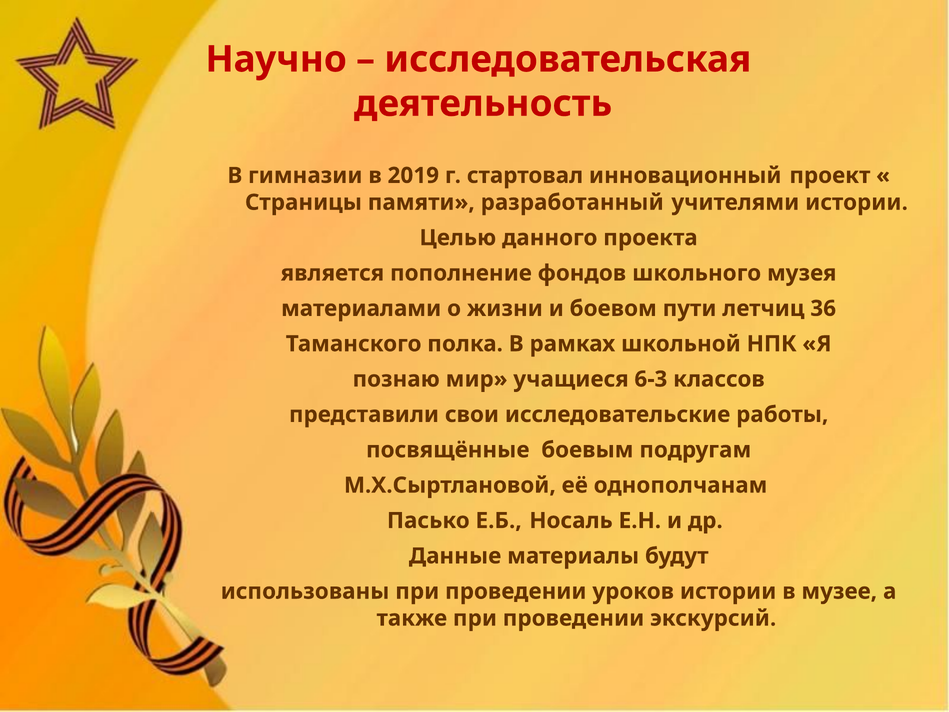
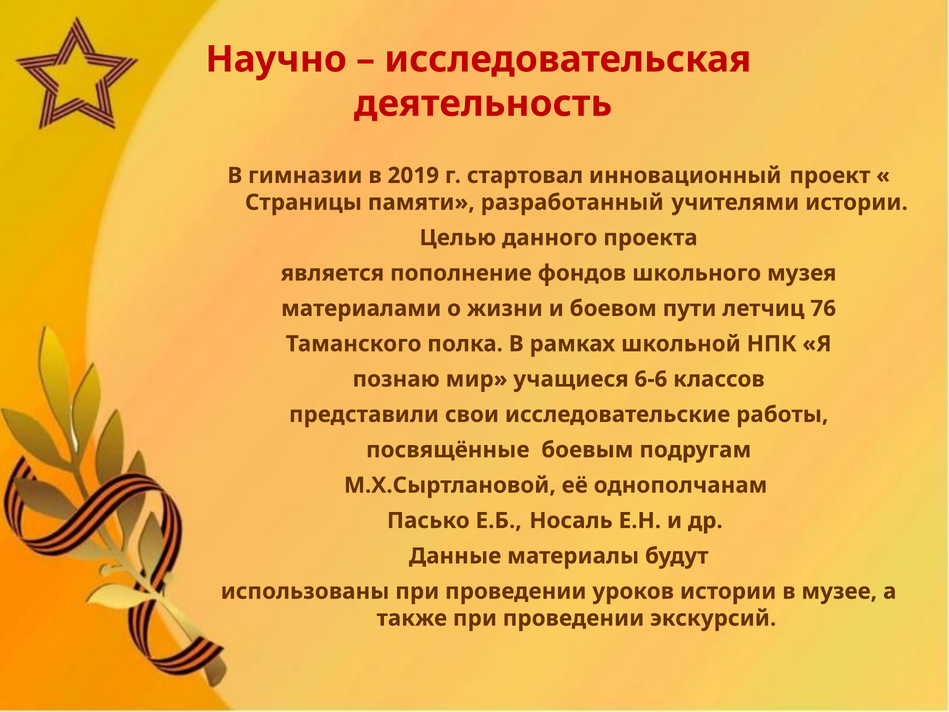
36: 36 -> 76
6-3: 6-3 -> 6-6
